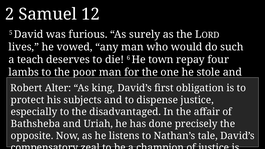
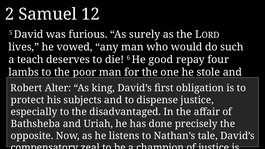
town: town -> good
